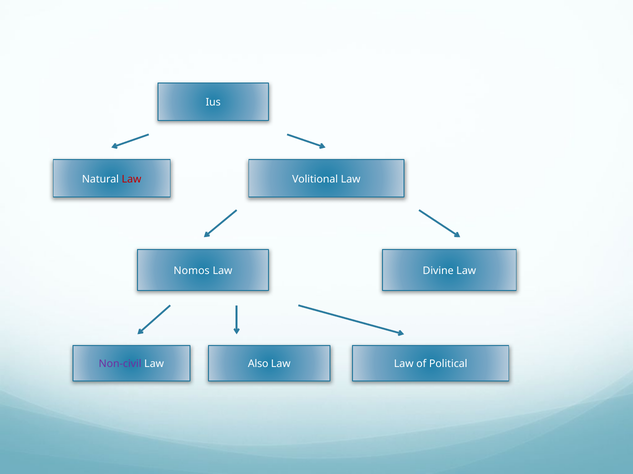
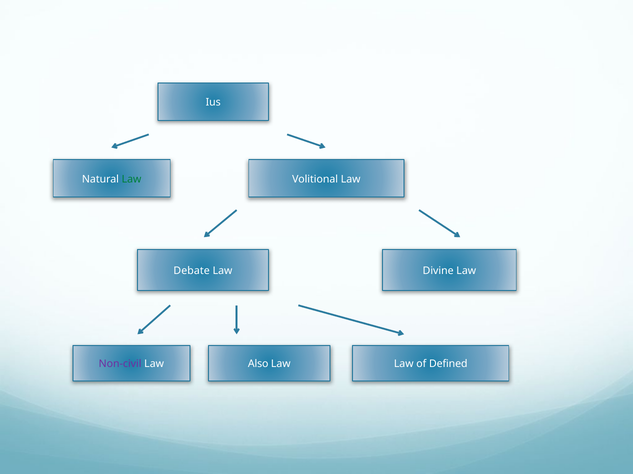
Law at (132, 179) colour: red -> green
Nomos: Nomos -> Debate
Political: Political -> Defined
